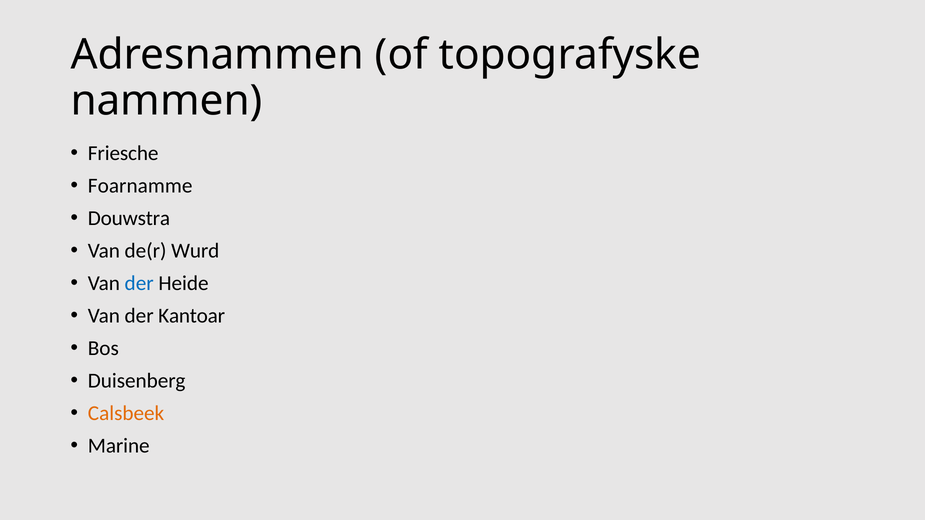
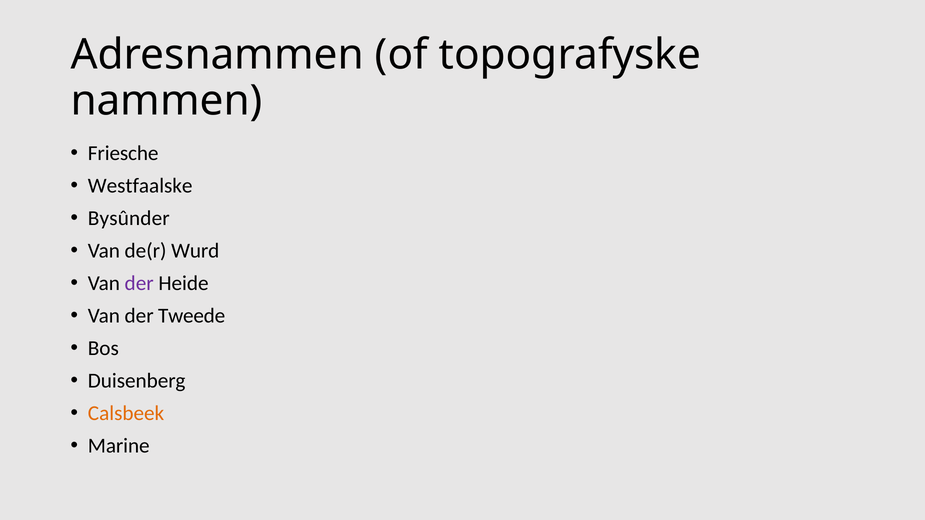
Foarnamme: Foarnamme -> Westfaalske
Douwstra: Douwstra -> Bysûnder
der at (139, 283) colour: blue -> purple
Kantoar: Kantoar -> Tweede
